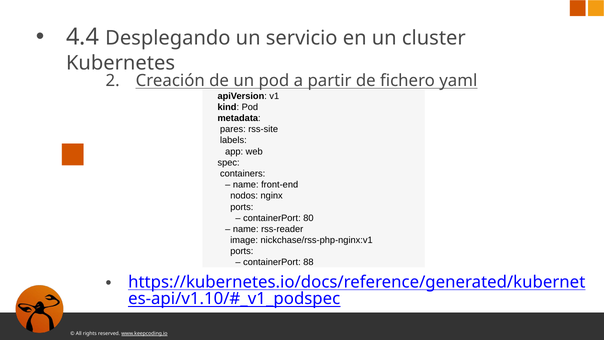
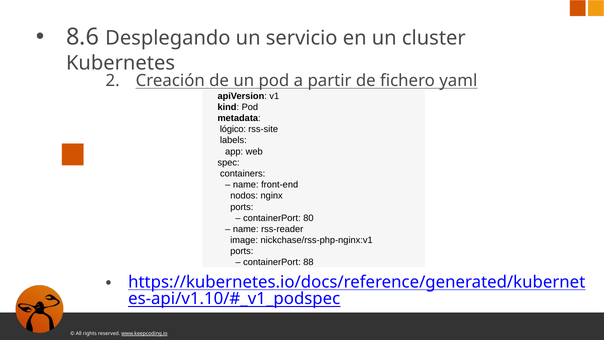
4.4: 4.4 -> 8.6
pares: pares -> lógico
